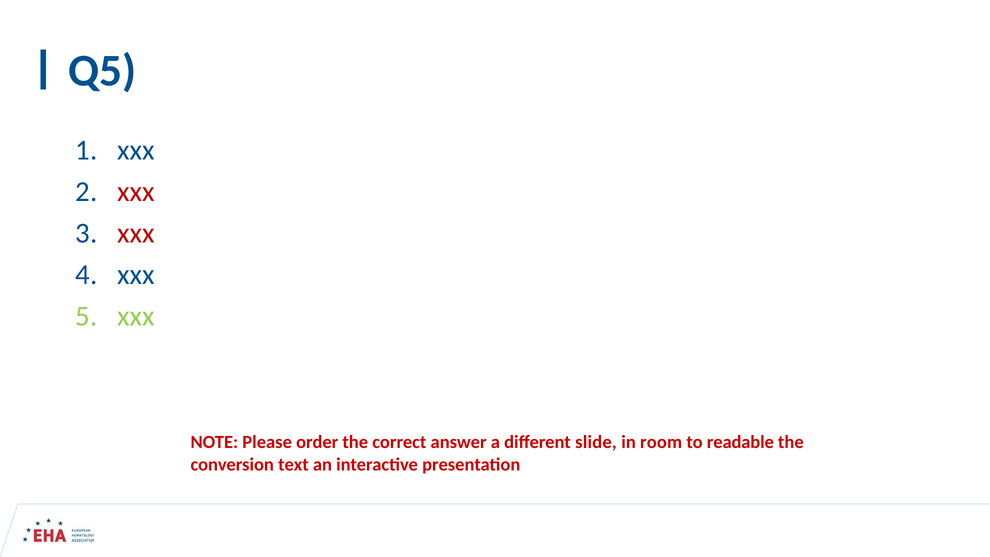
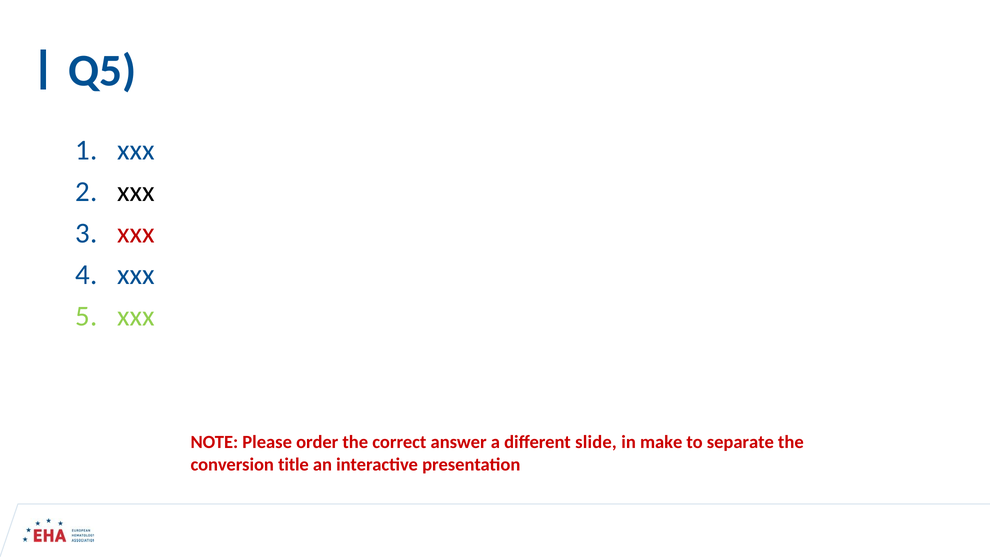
xxx at (136, 192) colour: red -> black
room: room -> make
readable: readable -> separate
text: text -> title
